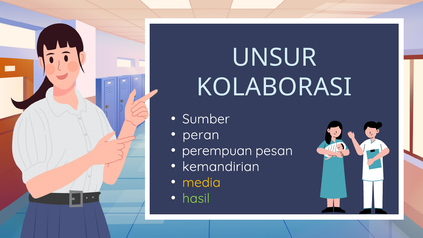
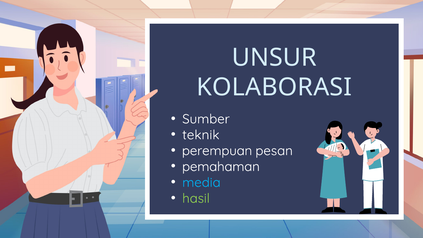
peran: peran -> teknik
kemandirian: kemandirian -> pemahaman
media colour: yellow -> light blue
